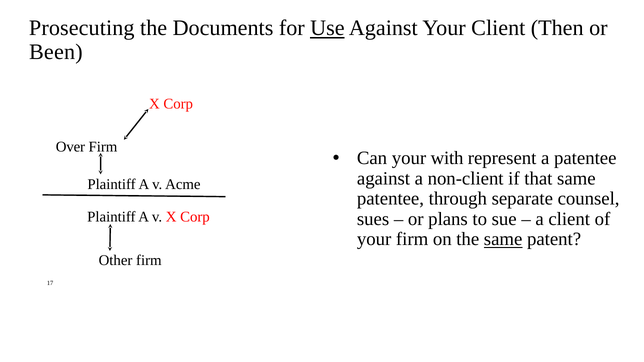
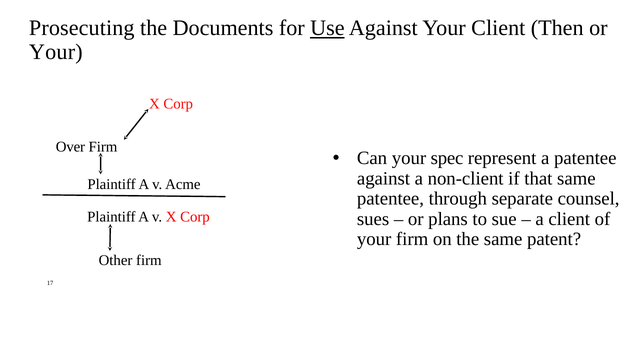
Been at (56, 52): Been -> Your
with: with -> spec
same at (503, 239) underline: present -> none
